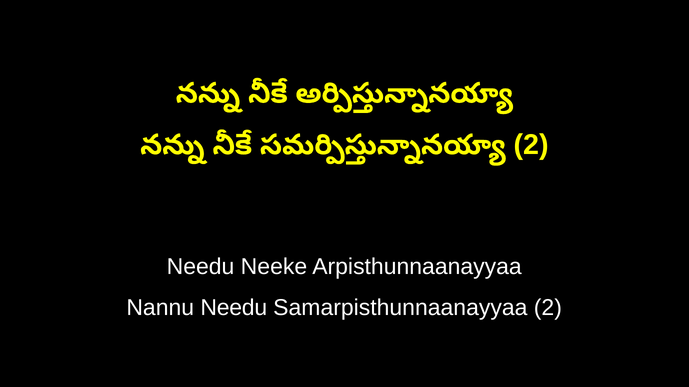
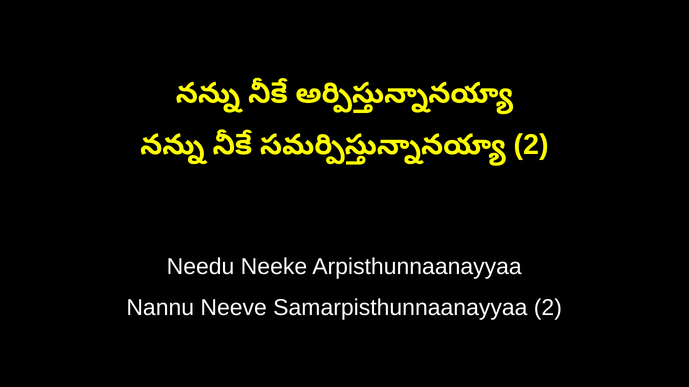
Nannu Needu: Needu -> Neeve
